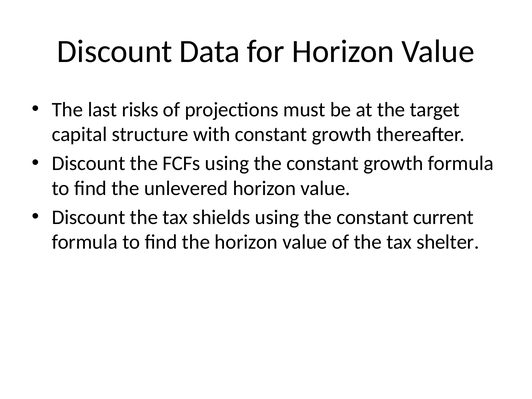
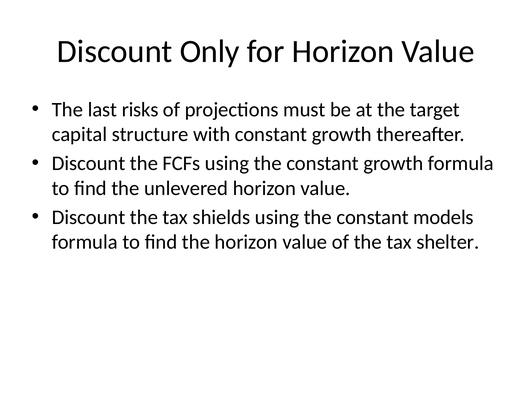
Data: Data -> Only
current: current -> models
